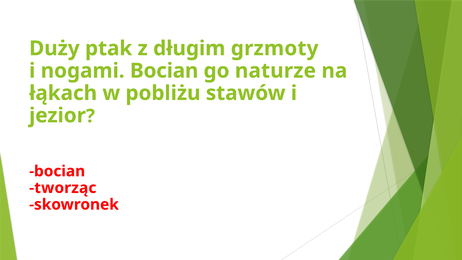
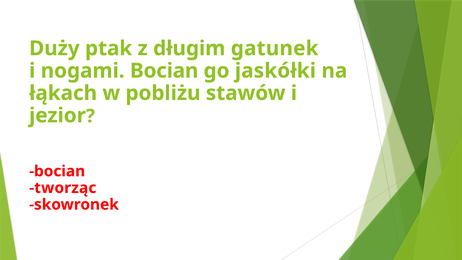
grzmoty: grzmoty -> gatunek
naturze: naturze -> jaskółki
